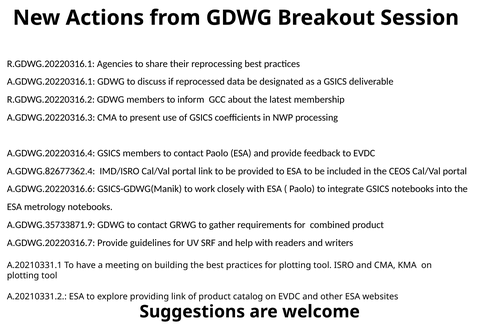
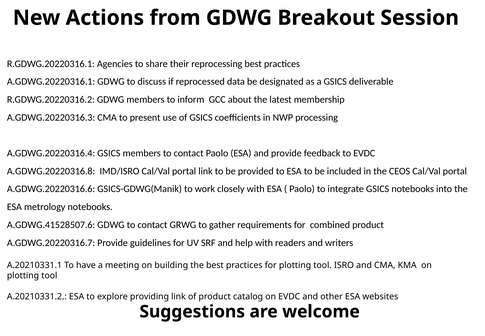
A.GDWG.82677362.4: A.GDWG.82677362.4 -> A.GDWG.20220316.8
A.GDWG.35733871.9: A.GDWG.35733871.9 -> A.GDWG.41528507.6
